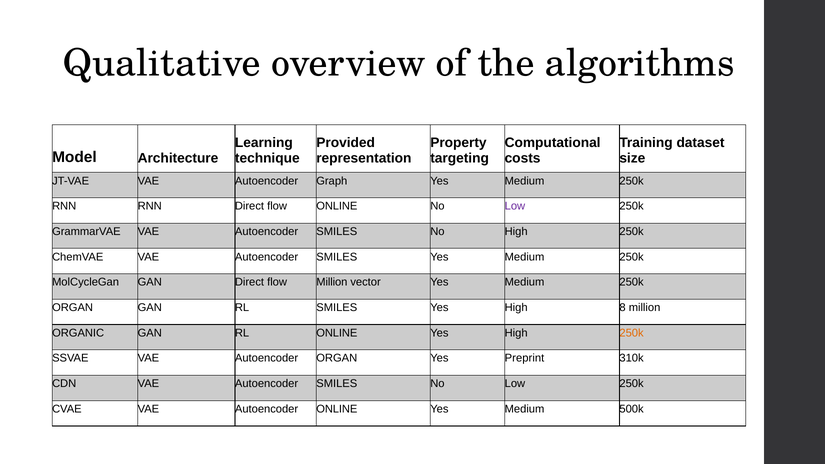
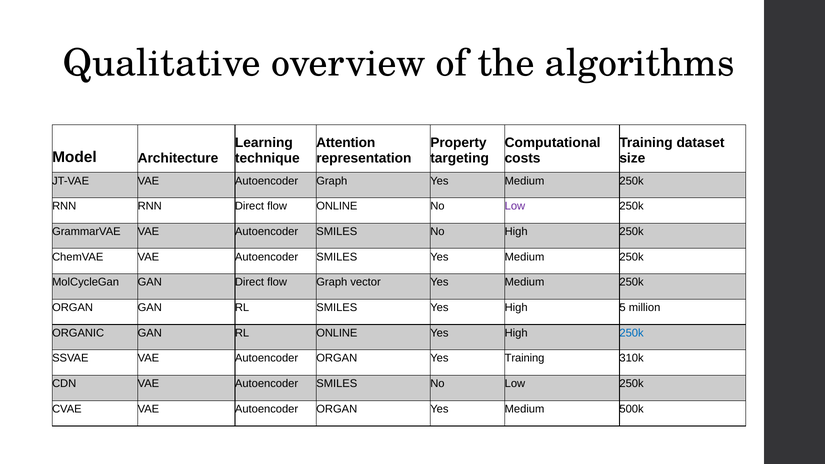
Provided: Provided -> Attention
flow Million: Million -> Graph
8: 8 -> 5
250k at (632, 333) colour: orange -> blue
Yes Preprint: Preprint -> Training
CVAE VAE Autoencoder ONLINE: ONLINE -> ORGAN
